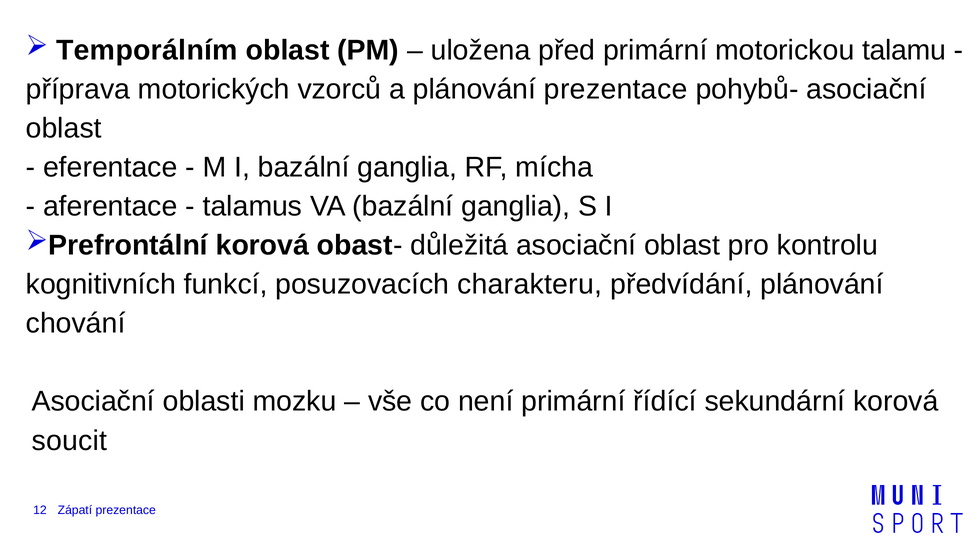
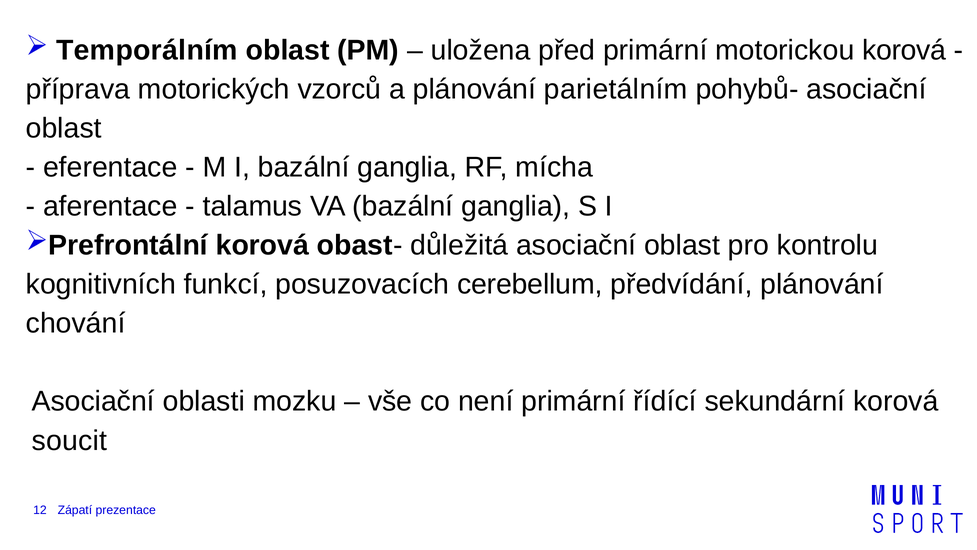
motorickou talamu: talamu -> korová
plánování prezentace: prezentace -> parietálním
charakteru: charakteru -> cerebellum
